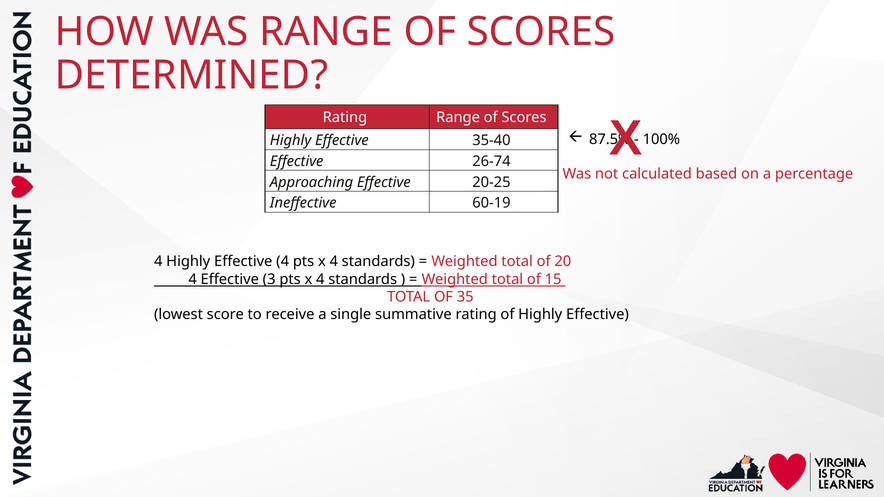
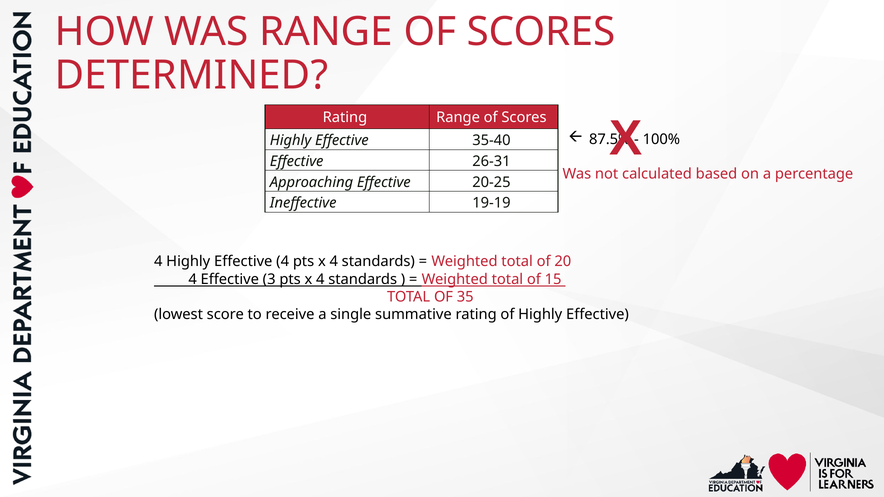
26-74: 26-74 -> 26-31
60-19: 60-19 -> 19-19
